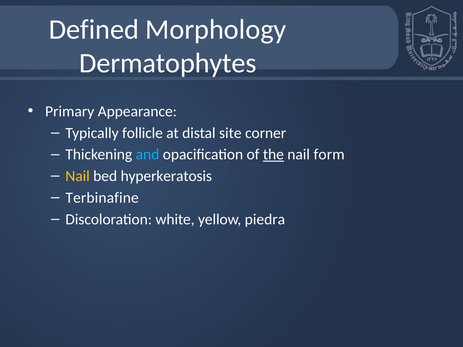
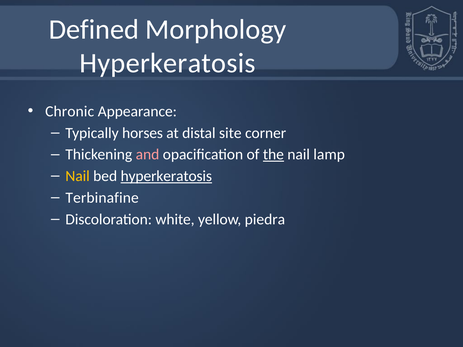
Dermatophytes at (168, 63): Dermatophytes -> Hyperkeratosis
Primary: Primary -> Chronic
follicle: follicle -> horses
and colour: light blue -> pink
form: form -> lamp
hyperkeratosis at (166, 176) underline: none -> present
